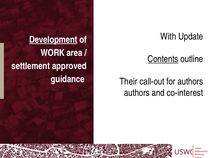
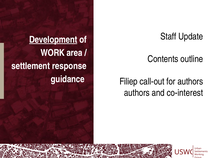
With: With -> Staff
Contents underline: present -> none
approved: approved -> response
Their: Their -> Filiep
